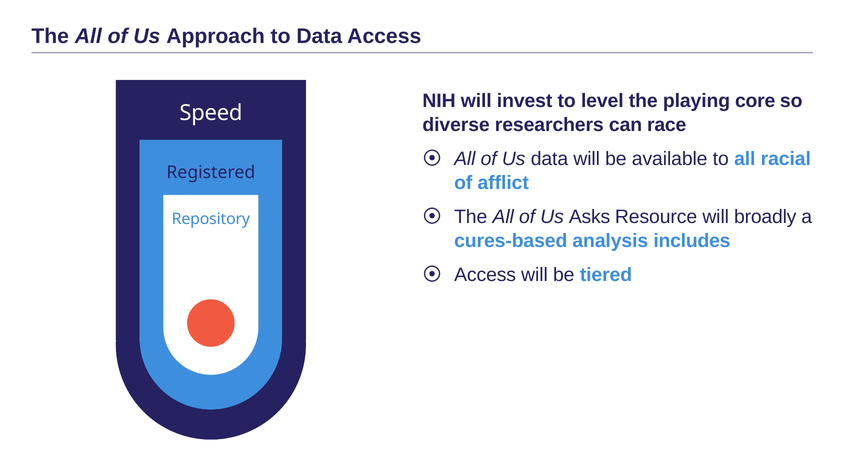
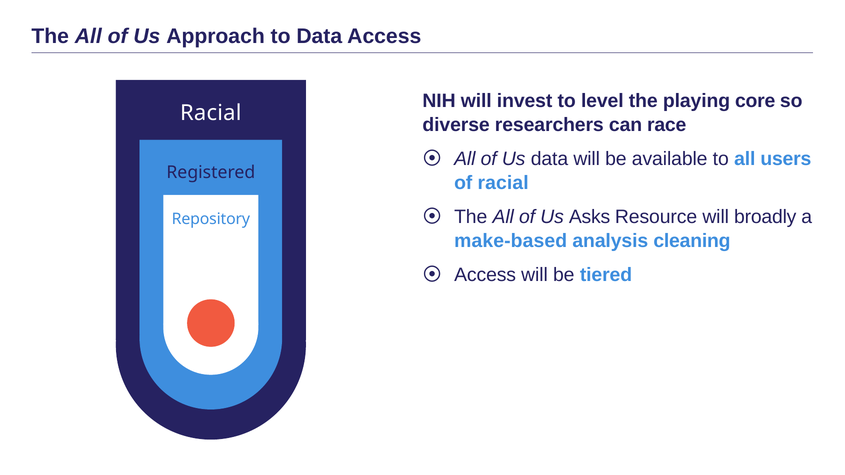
Speed at (211, 113): Speed -> Racial
racial: racial -> users
of afflict: afflict -> racial
cures-based: cures-based -> make-based
includes: includes -> cleaning
